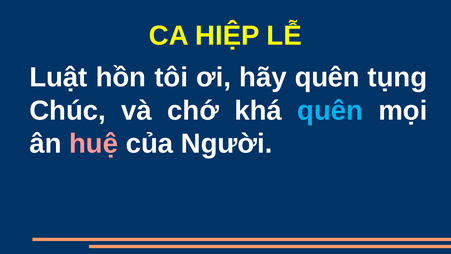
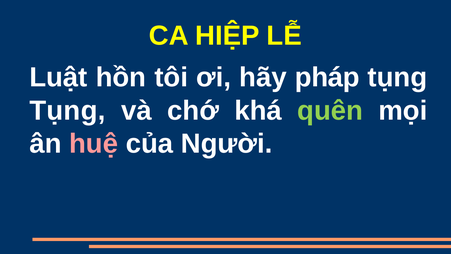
hãy quên: quên -> pháp
Chúc at (68, 110): Chúc -> Tụng
quên at (330, 110) colour: light blue -> light green
